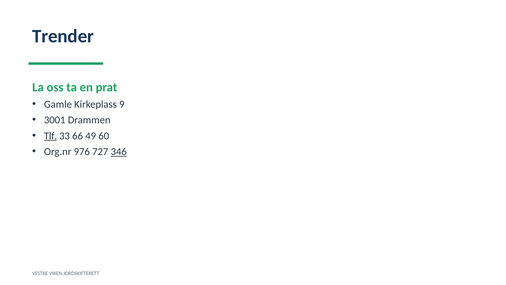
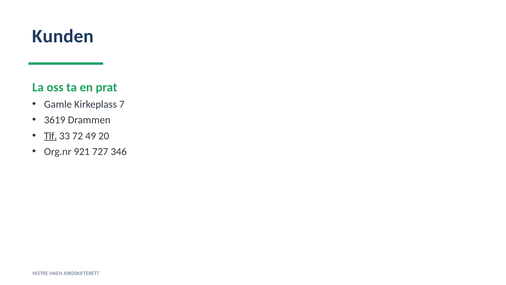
Trender: Trender -> Kunden
9: 9 -> 7
3001: 3001 -> 3619
66: 66 -> 72
60: 60 -> 20
976: 976 -> 921
346 underline: present -> none
